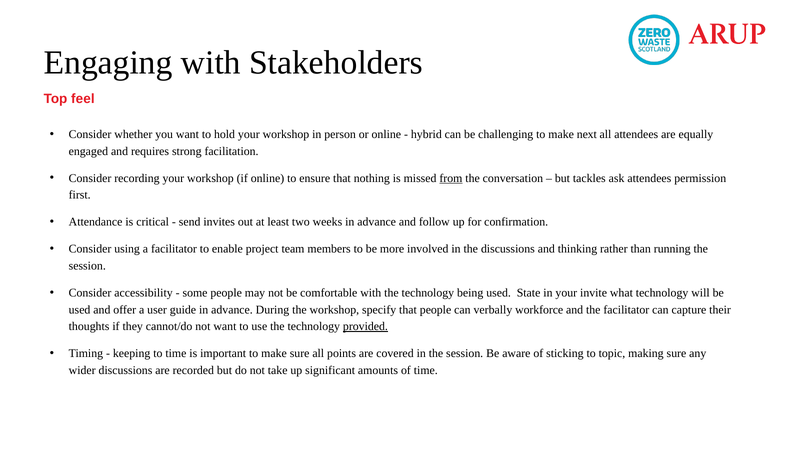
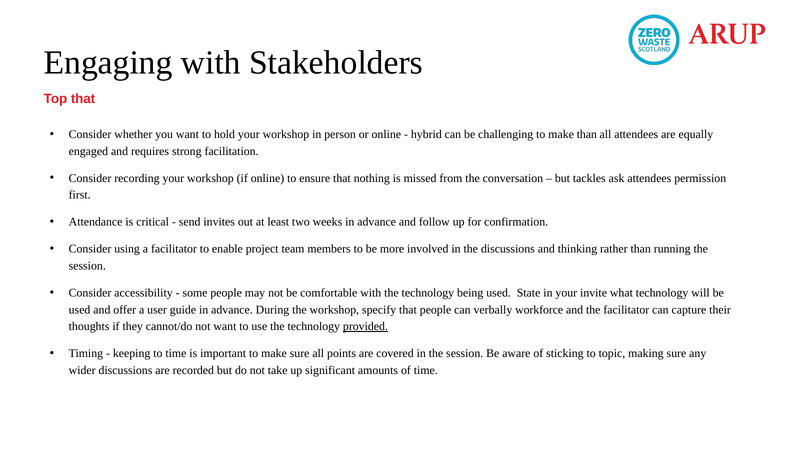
Top feel: feel -> that
make next: next -> than
from underline: present -> none
